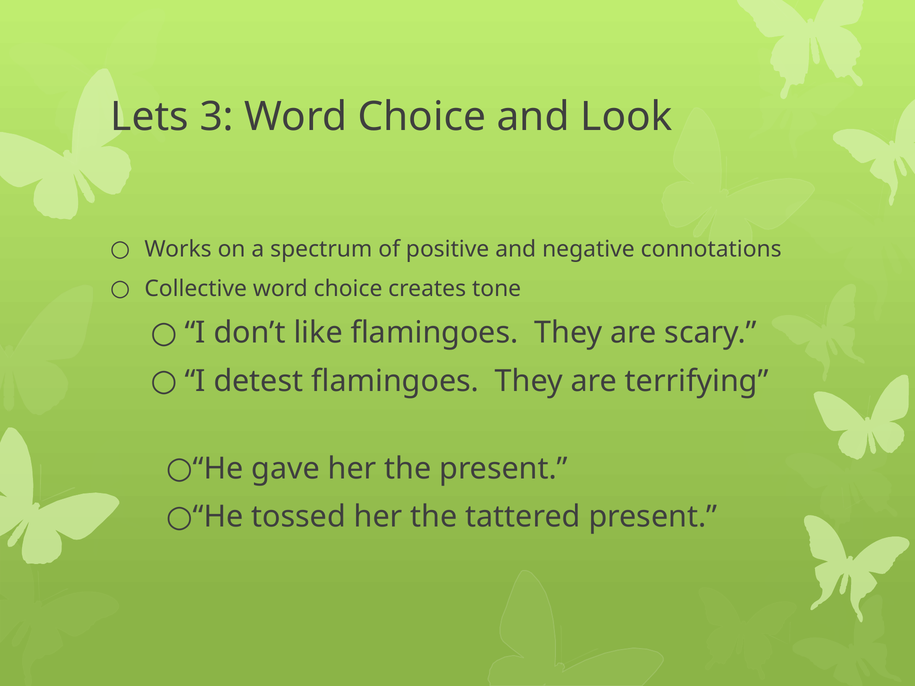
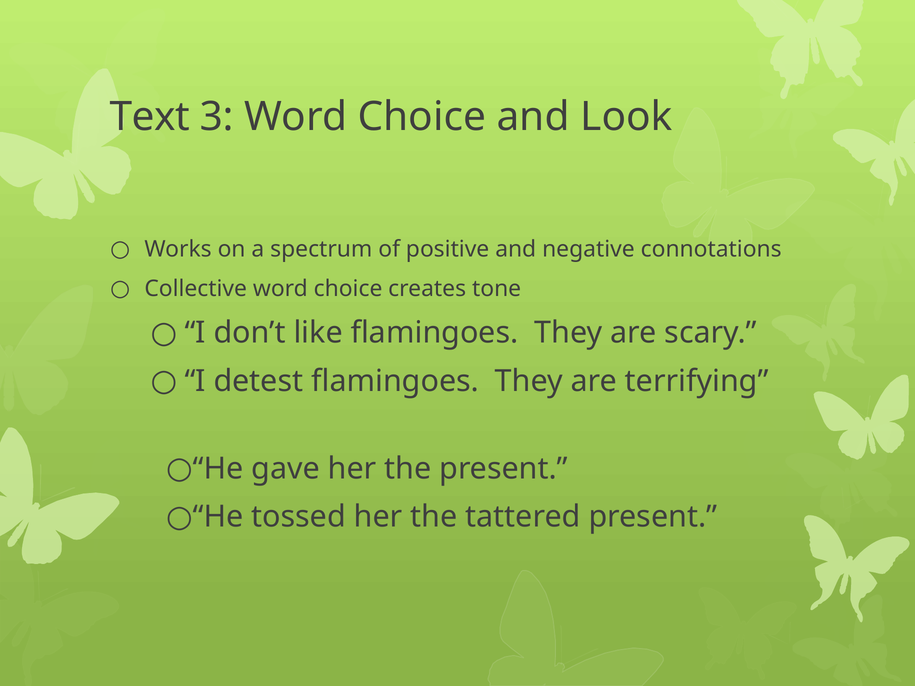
Lets: Lets -> Text
